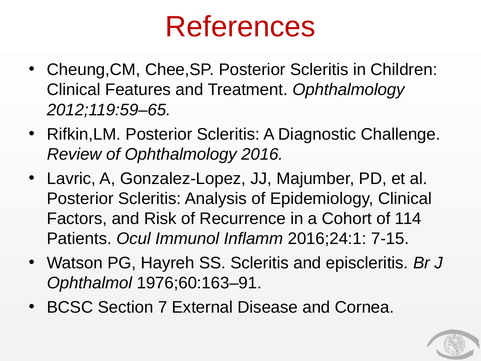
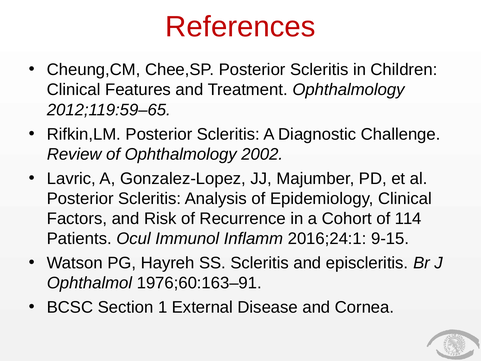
2016: 2016 -> 2002
7-15: 7-15 -> 9-15
7: 7 -> 1
